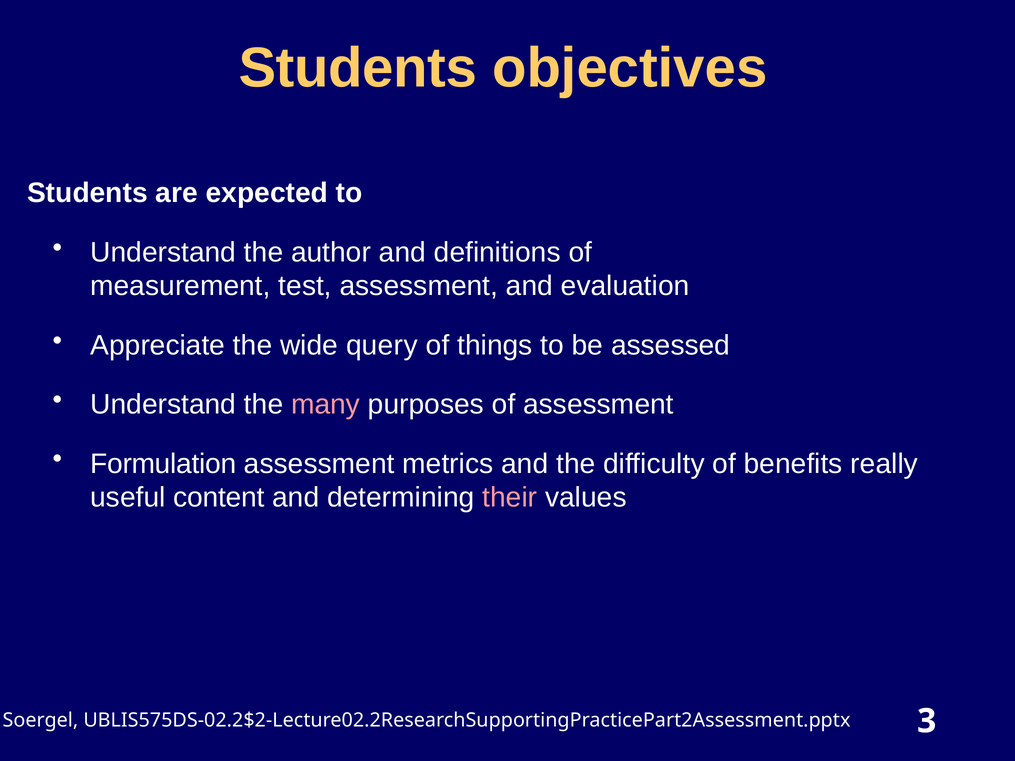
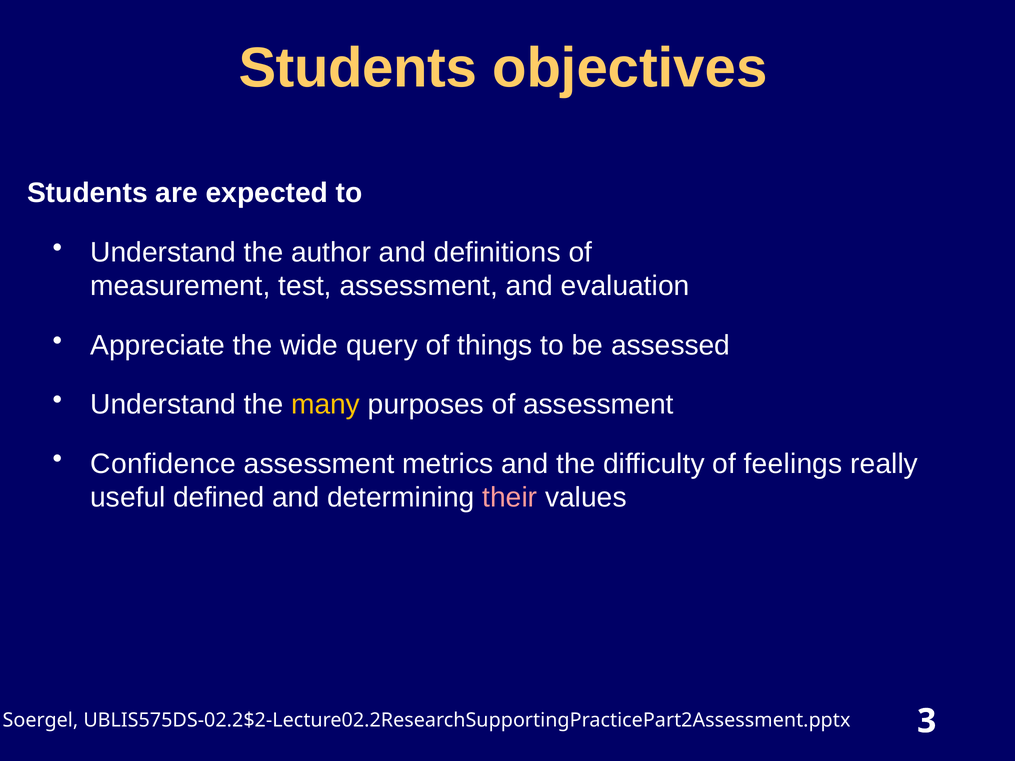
many colour: pink -> yellow
Formulation: Formulation -> Confidence
benefits: benefits -> feelings
content: content -> defined
